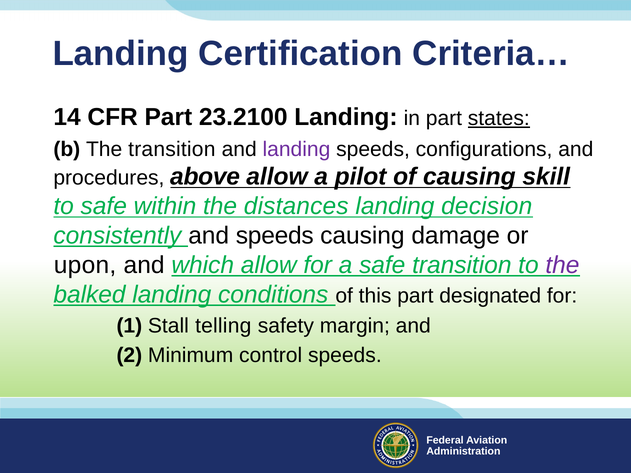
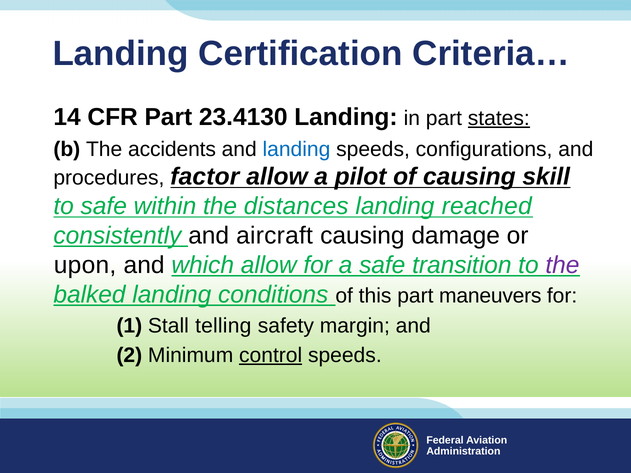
23.2100: 23.2100 -> 23.4130
The transition: transition -> accidents
landing at (296, 149) colour: purple -> blue
above: above -> factor
decision: decision -> reached
and speeds: speeds -> aircraft
designated: designated -> maneuvers
control underline: none -> present
